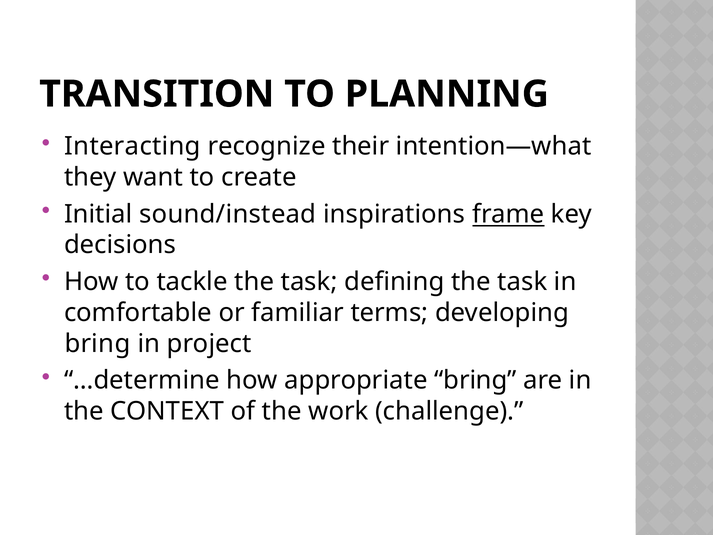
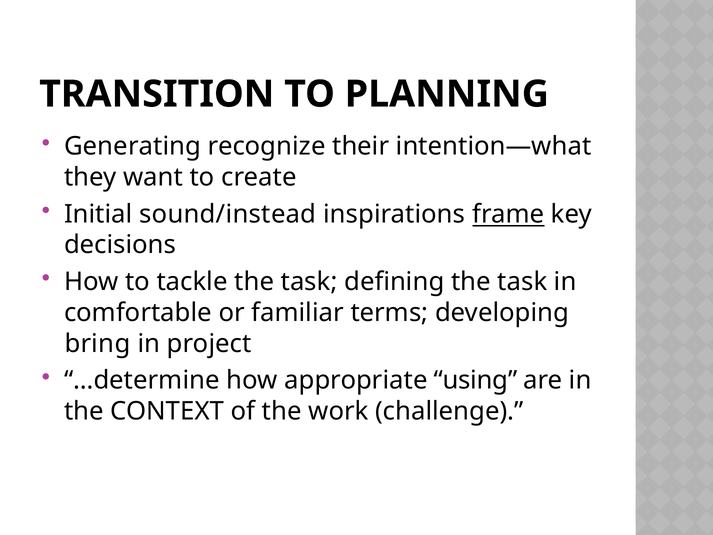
Interacting: Interacting -> Generating
appropriate bring: bring -> using
